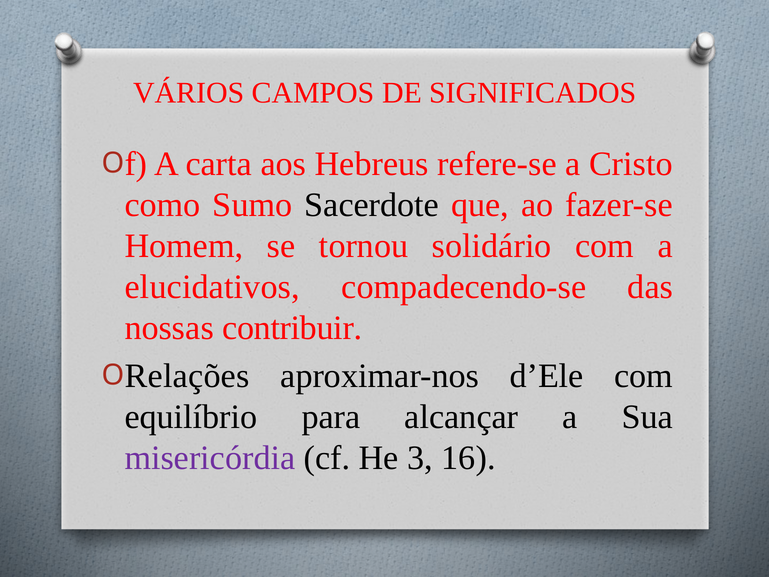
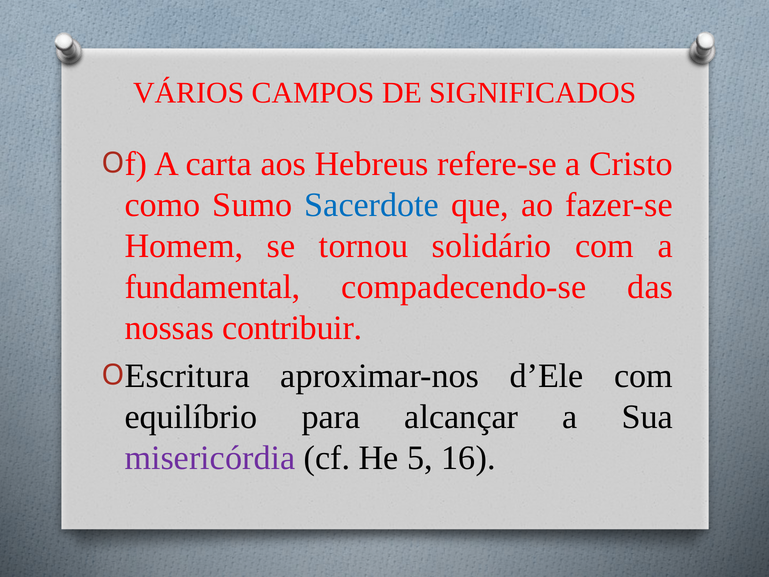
Sacerdote colour: black -> blue
elucidativos: elucidativos -> fundamental
Relações: Relações -> Escritura
3: 3 -> 5
